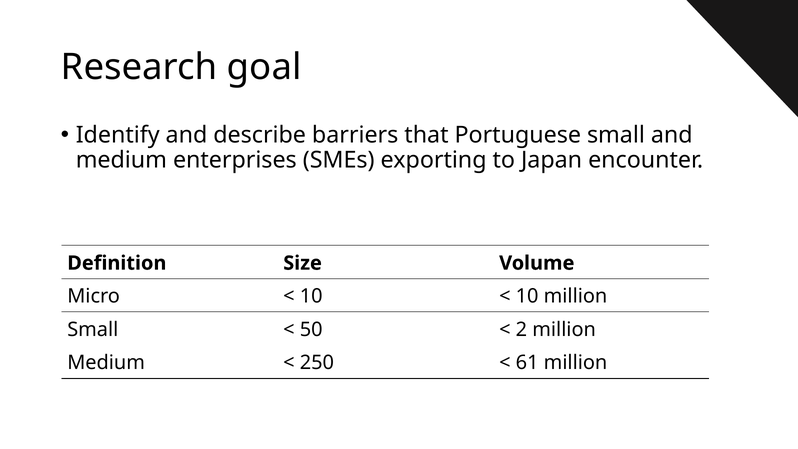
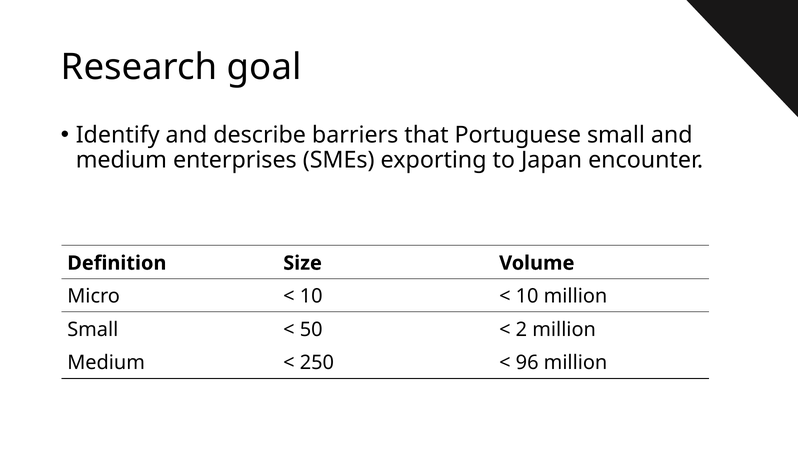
61: 61 -> 96
